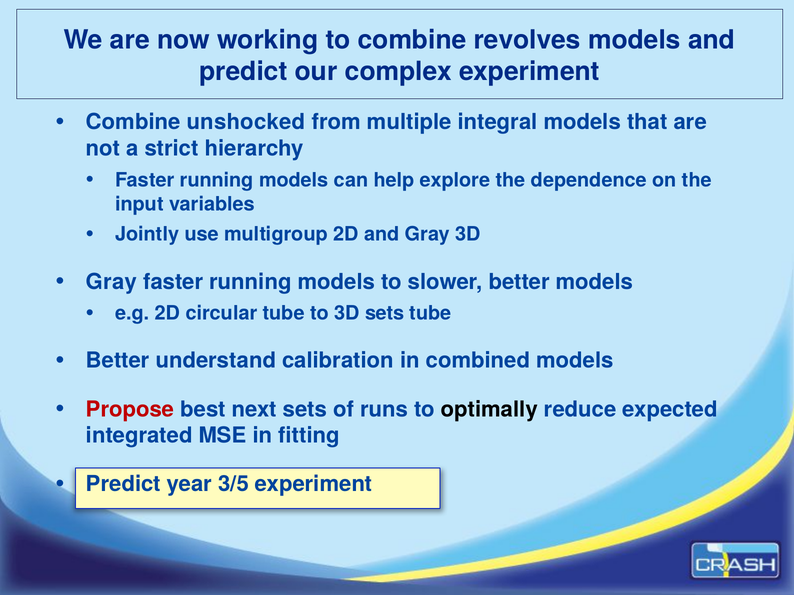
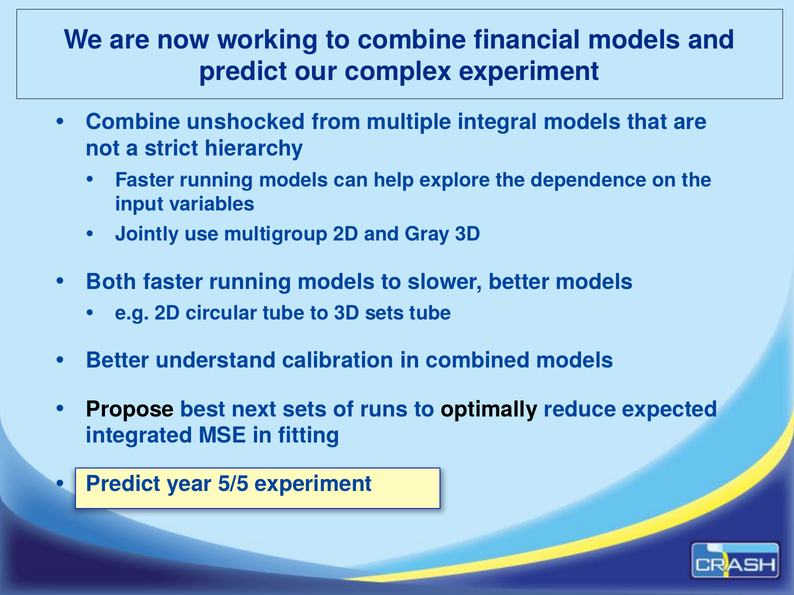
revolves: revolves -> financial
Gray at (111, 282): Gray -> Both
Propose colour: red -> black
3/5: 3/5 -> 5/5
